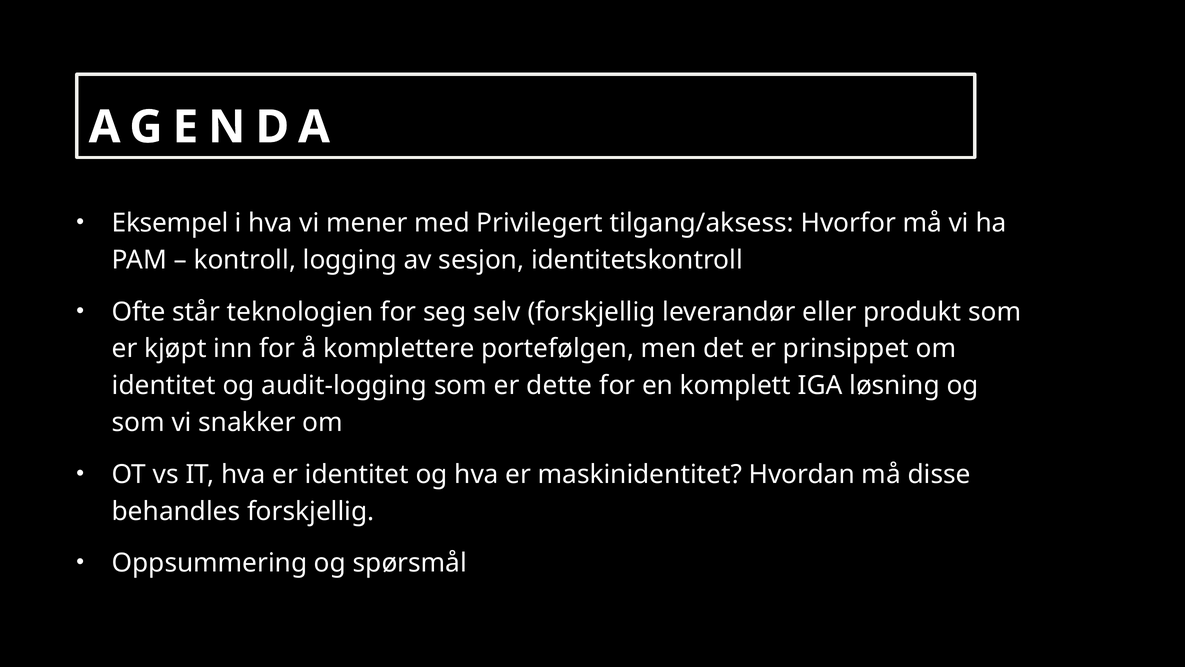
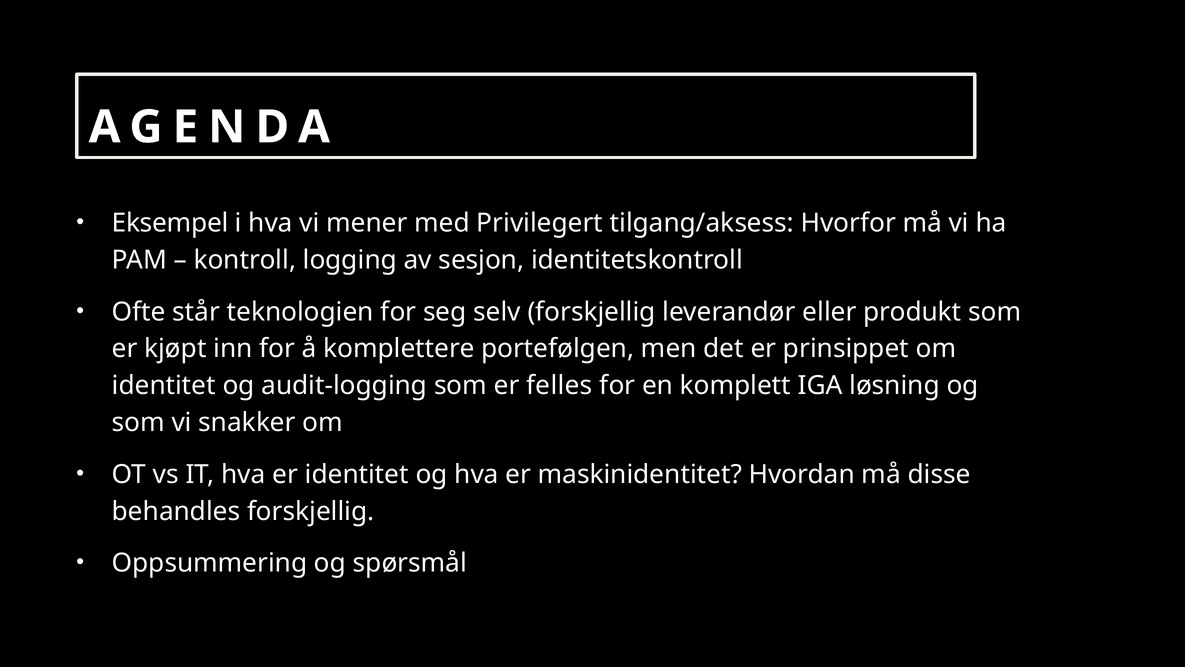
dette: dette -> felles
